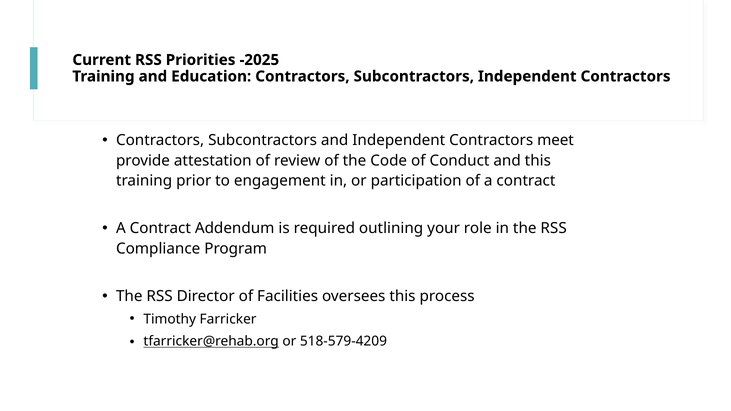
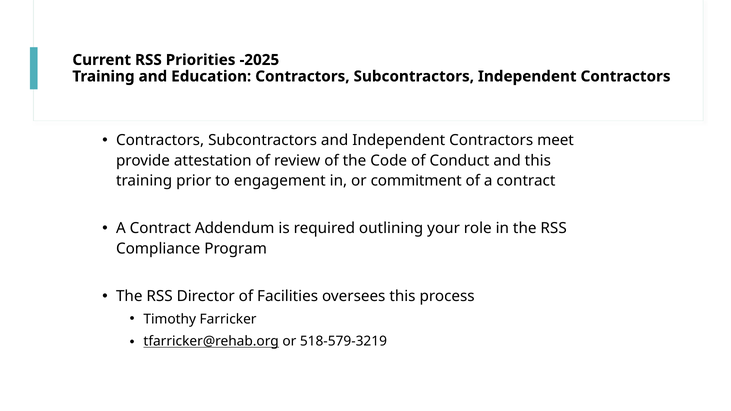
participation: participation -> commitment
518-579-4209: 518-579-4209 -> 518-579-3219
